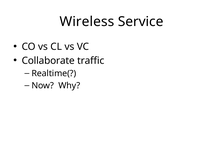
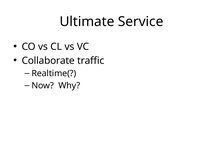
Wireless: Wireless -> Ultimate
